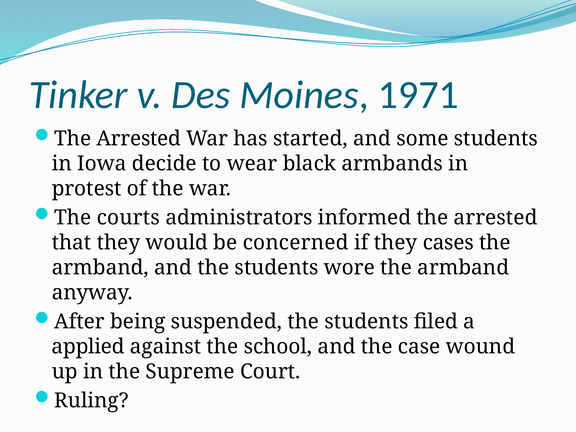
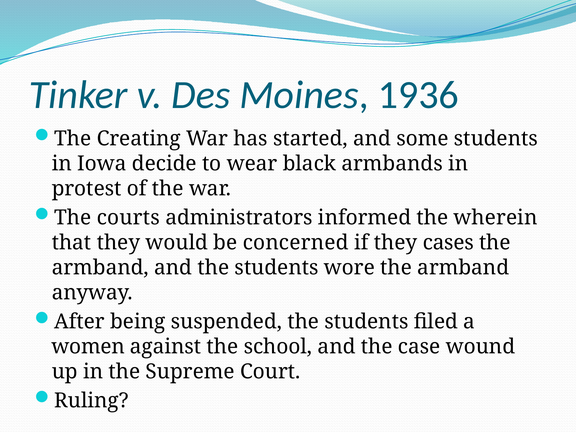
1971: 1971 -> 1936
Arrested at (139, 139): Arrested -> Creating
informed the arrested: arrested -> wherein
applied: applied -> women
